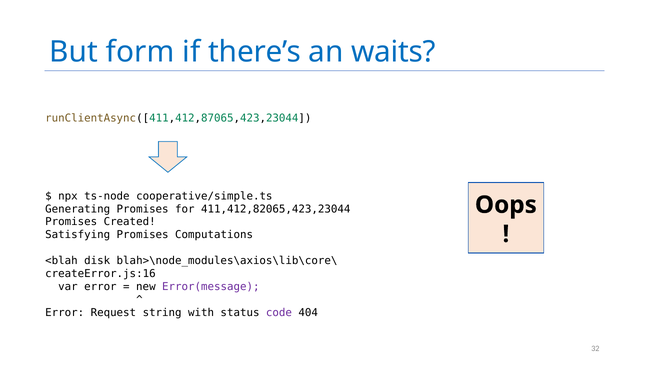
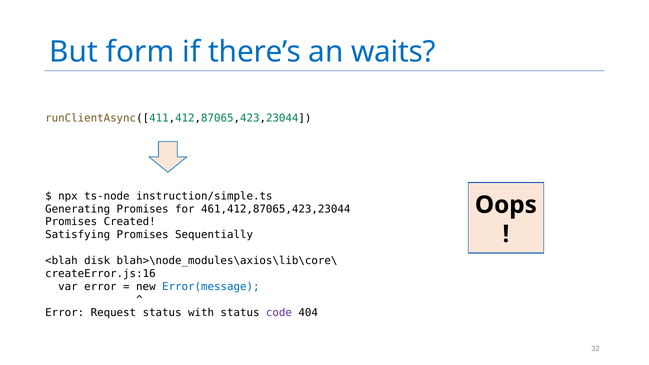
cooperative/simple.ts: cooperative/simple.ts -> instruction/simple.ts
411,412,82065,423,23044: 411,412,82065,423,23044 -> 461,412,87065,423,23044
Computations: Computations -> Sequentially
Error(message colour: purple -> blue
Request string: string -> status
